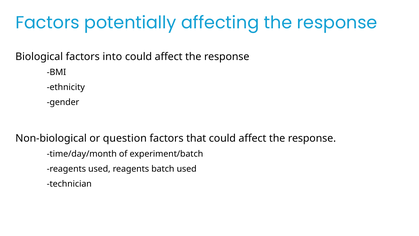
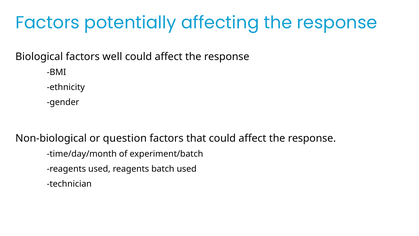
into: into -> well
